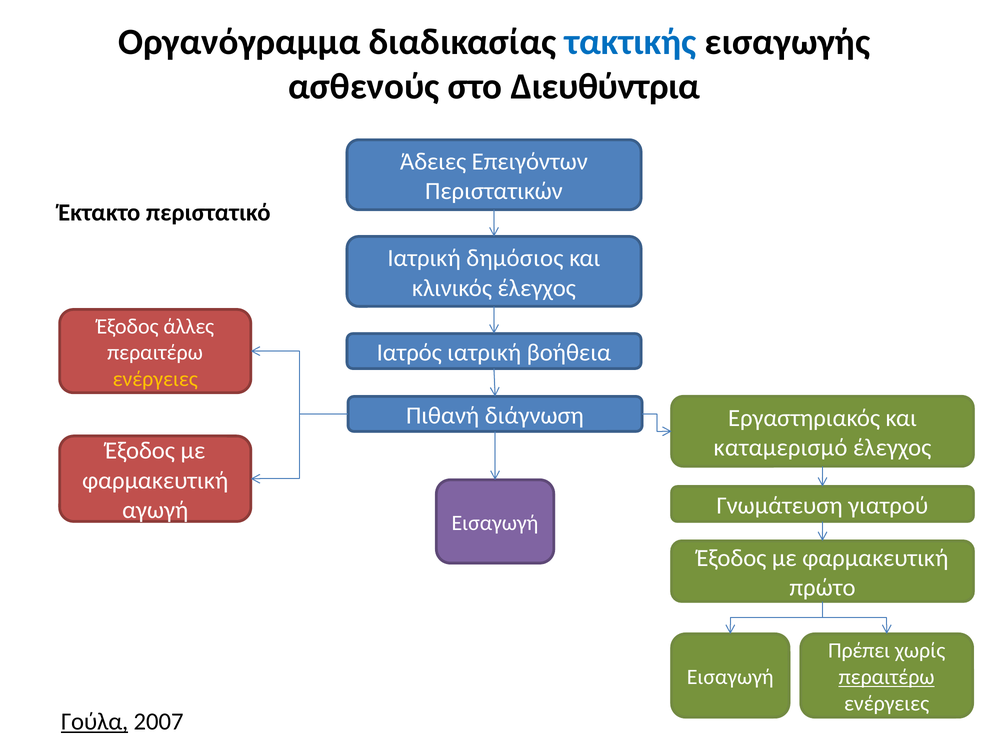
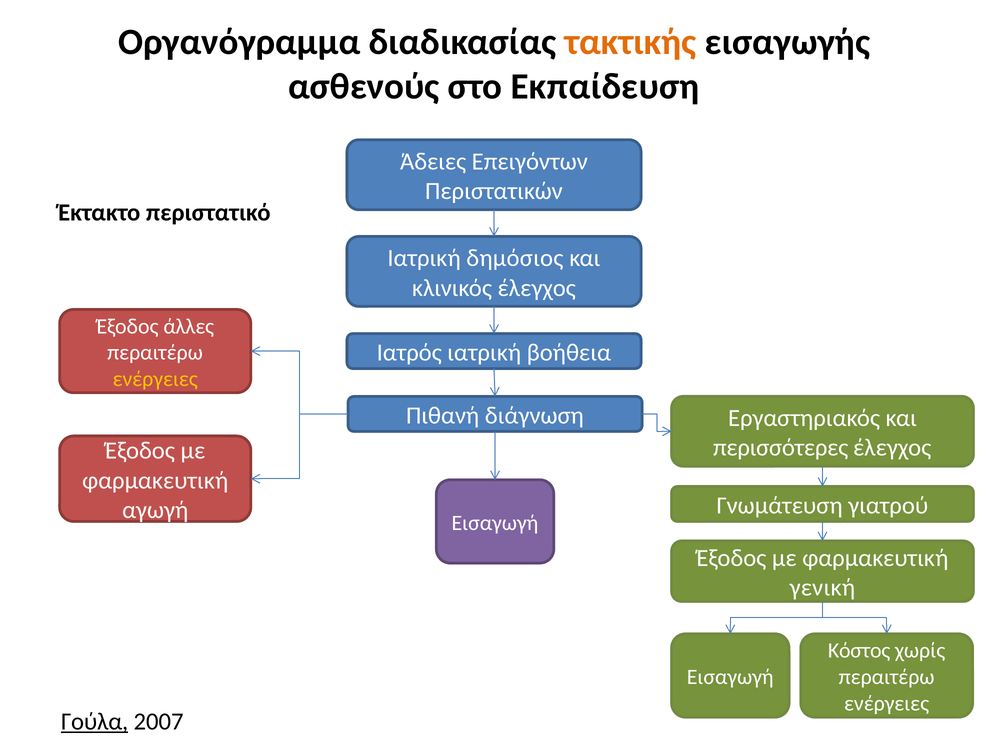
τακτικής colour: blue -> orange
Διευθύντρια: Διευθύντρια -> Εκπαίδευση
καταμερισμό: καταμερισμό -> περισσότερες
πρώτο: πρώτο -> γενική
Πρέπει: Πρέπει -> Κόστος
περαιτέρω at (887, 677) underline: present -> none
